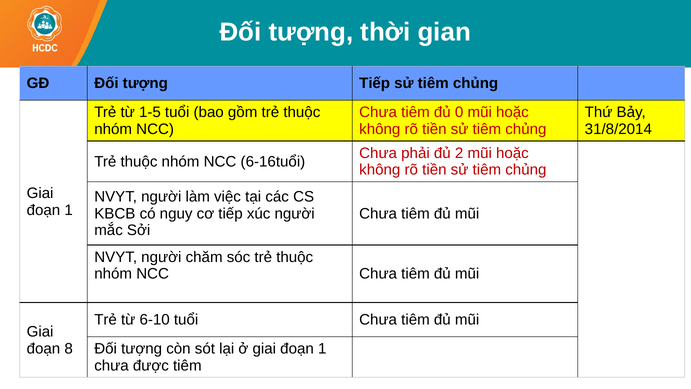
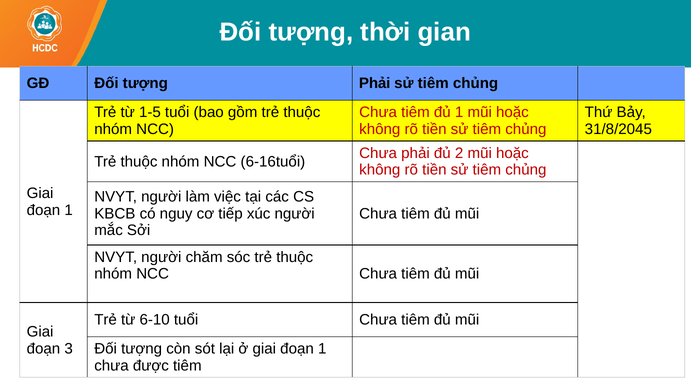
tượng Tiếp: Tiếp -> Phải
đủ 0: 0 -> 1
31/8/2014: 31/8/2014 -> 31/8/2045
8: 8 -> 3
